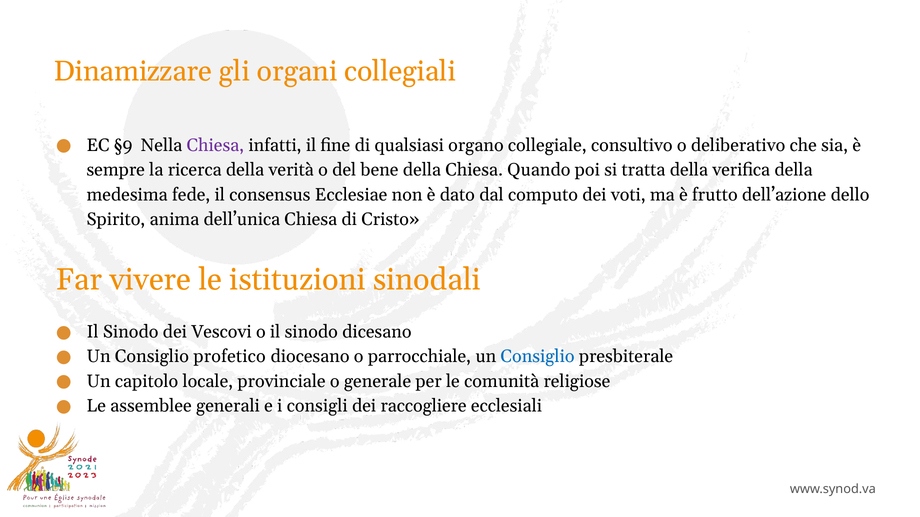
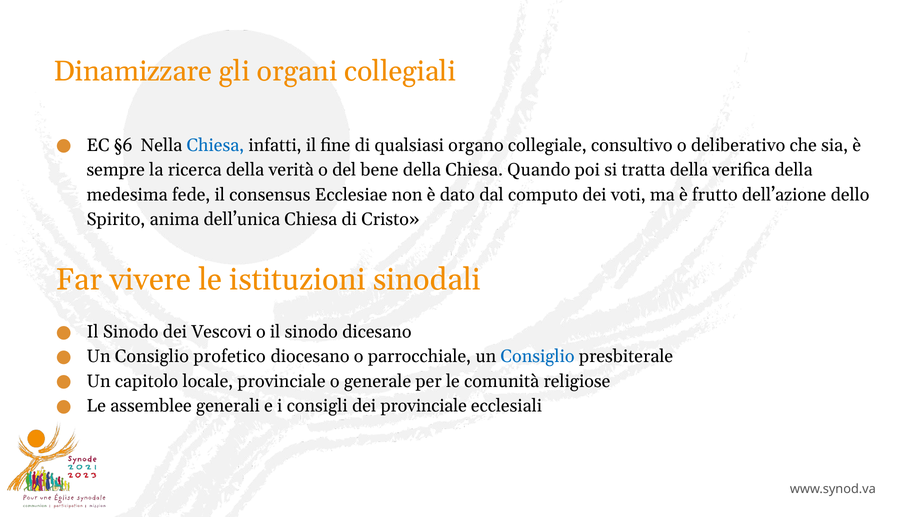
§9: §9 -> §6
Chiesa at (215, 145) colour: purple -> blue
dei raccogliere: raccogliere -> provinciale
